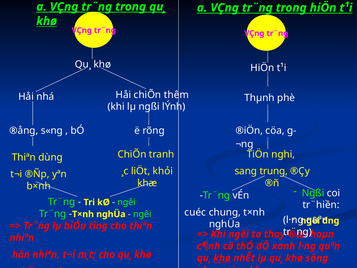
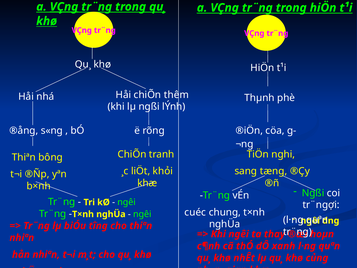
dùng: dùng -> bông
trung: trung -> tæng
tr¨hiền: tr¨hiền -> tr¨ngợi
khø at (222, 258) underline: present -> none
sông: sông -> củng
